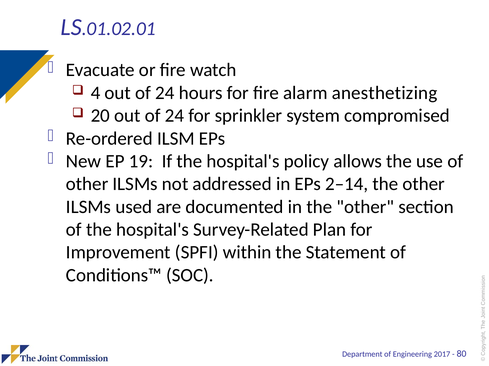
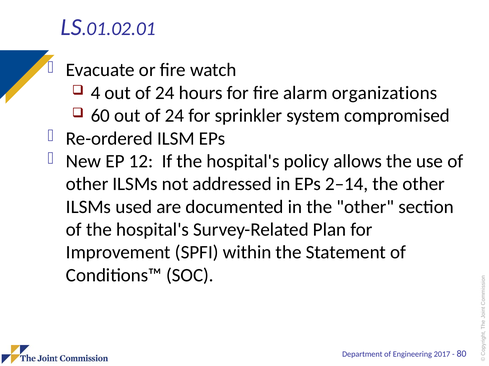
anesthetizing: anesthetizing -> organizations
20: 20 -> 60
19: 19 -> 12
